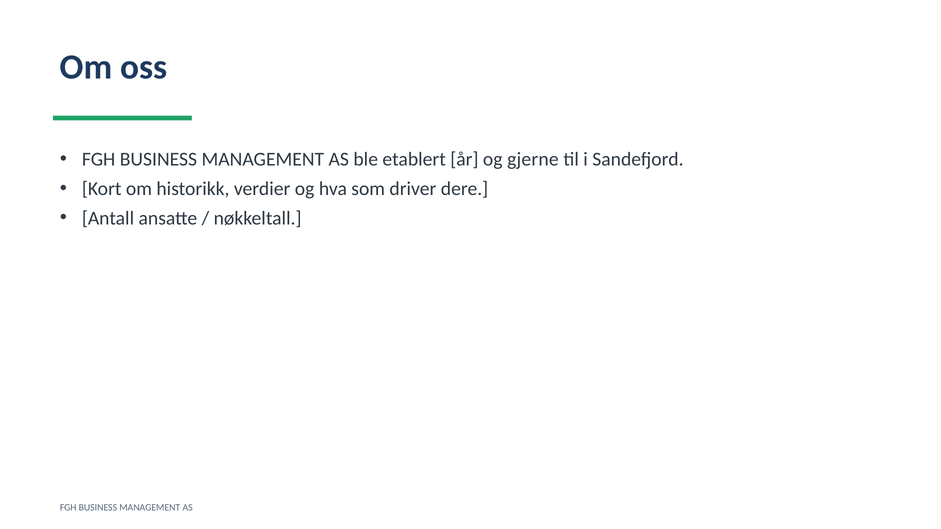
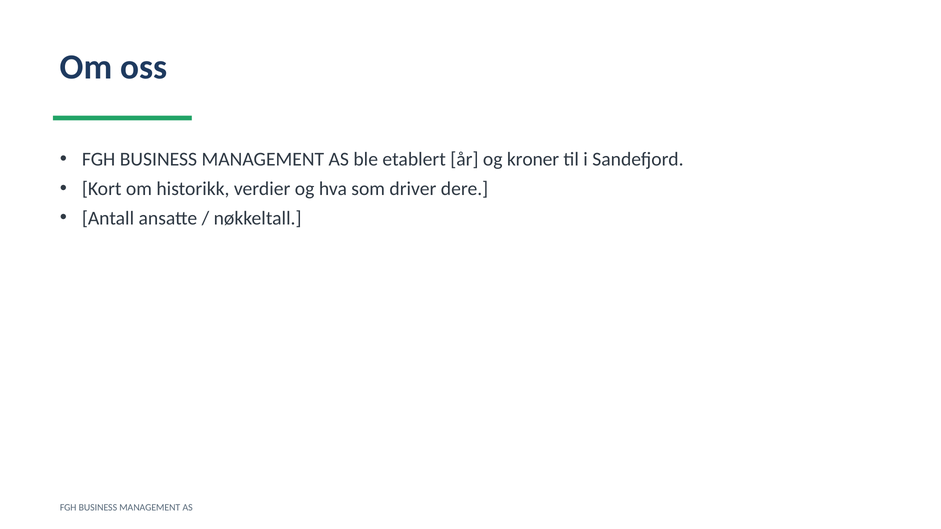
gjerne: gjerne -> kroner
